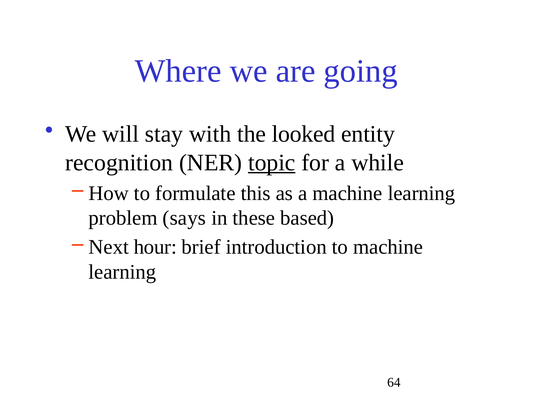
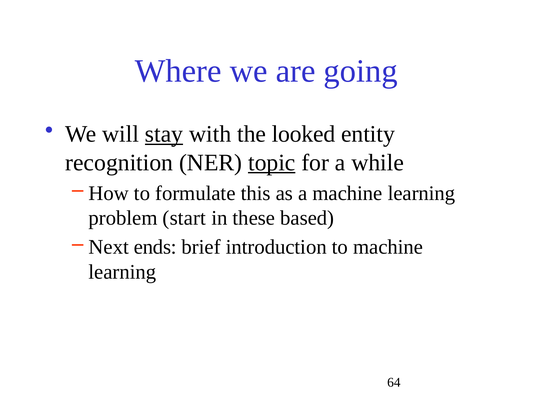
stay underline: none -> present
says: says -> start
hour: hour -> ends
